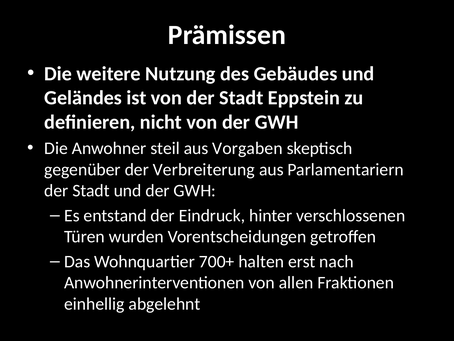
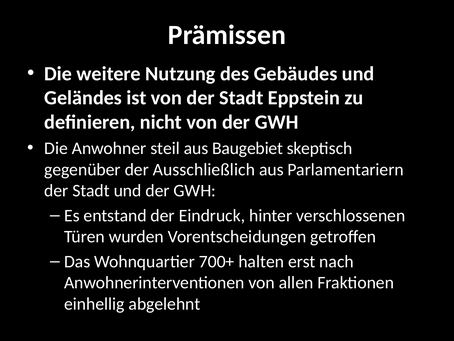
Vorgaben: Vorgaben -> Baugebiet
Verbreiterung: Verbreiterung -> Ausschließlich
